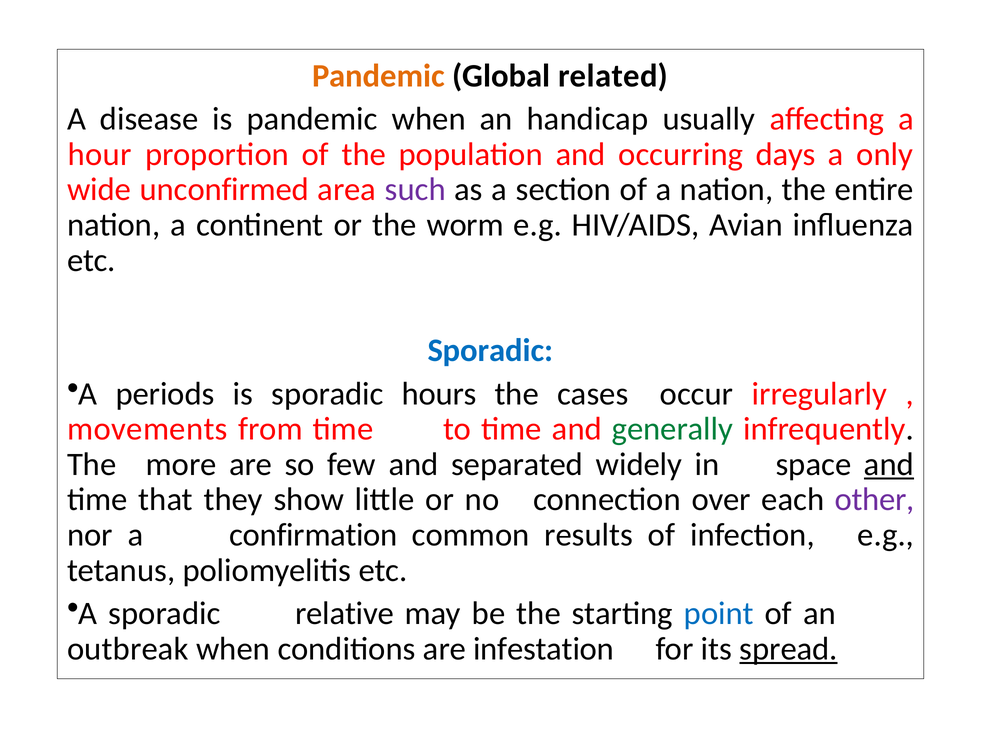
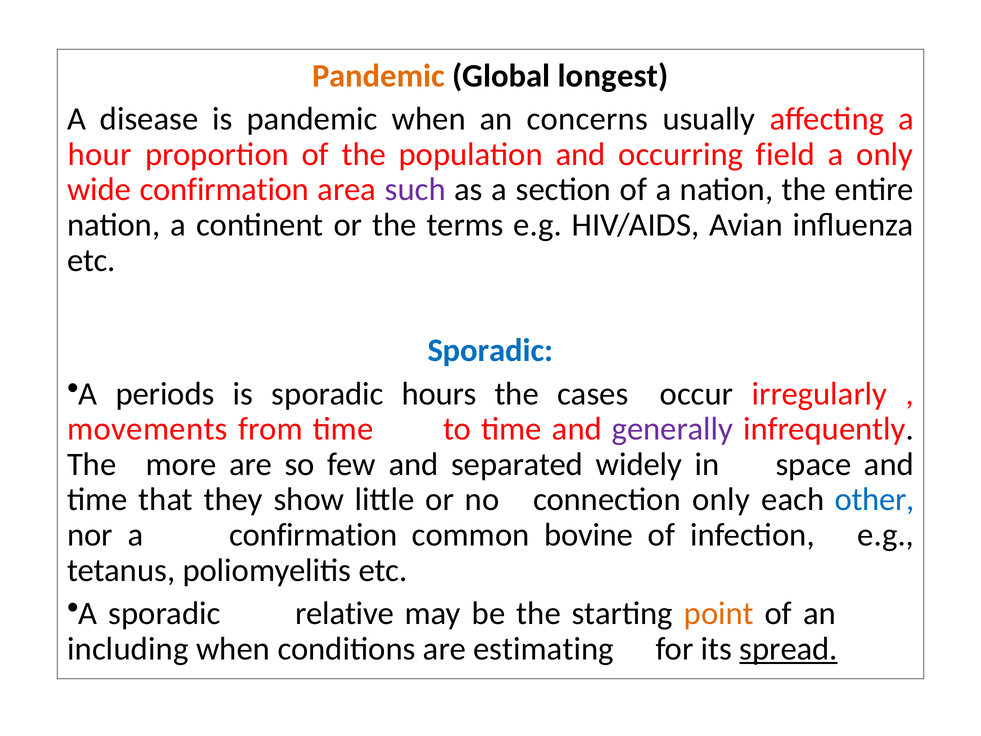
related: related -> longest
handicap: handicap -> concerns
days: days -> field
wide unconfirmed: unconfirmed -> confirmation
worm: worm -> terms
generally colour: green -> purple
and at (889, 464) underline: present -> none
connection over: over -> only
other colour: purple -> blue
results: results -> bovine
point colour: blue -> orange
outbreak: outbreak -> including
infestation: infestation -> estimating
